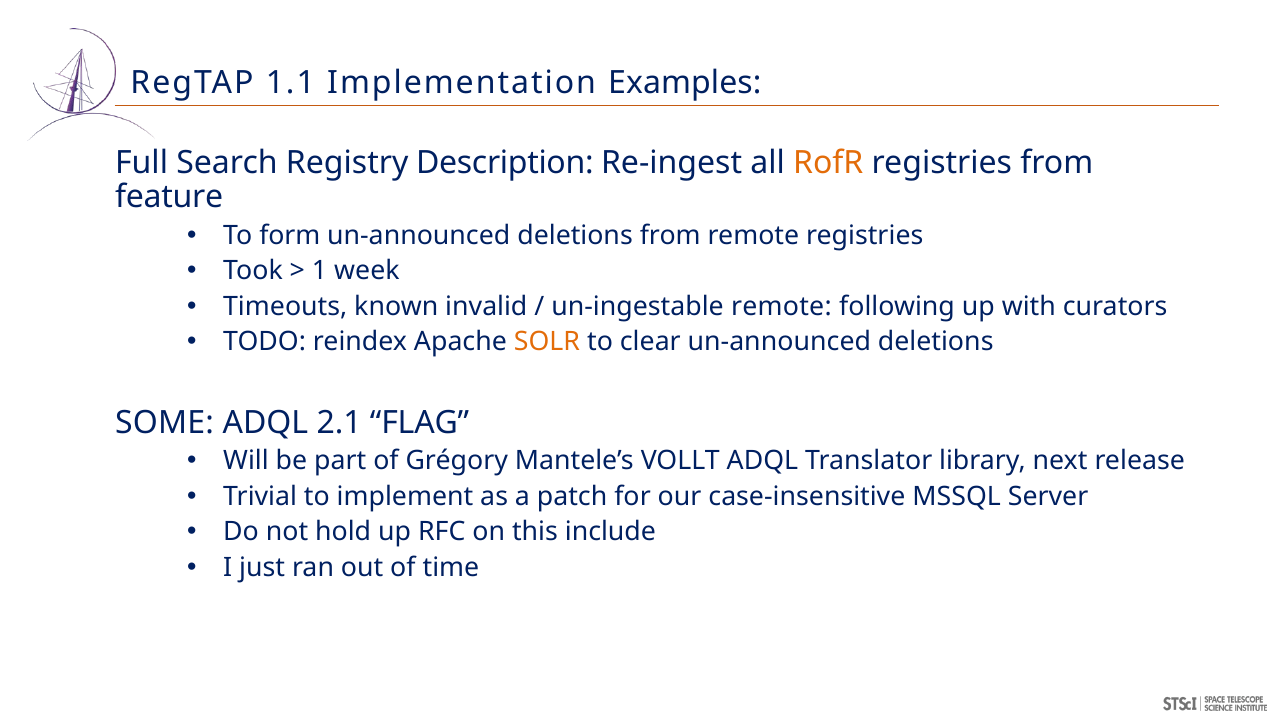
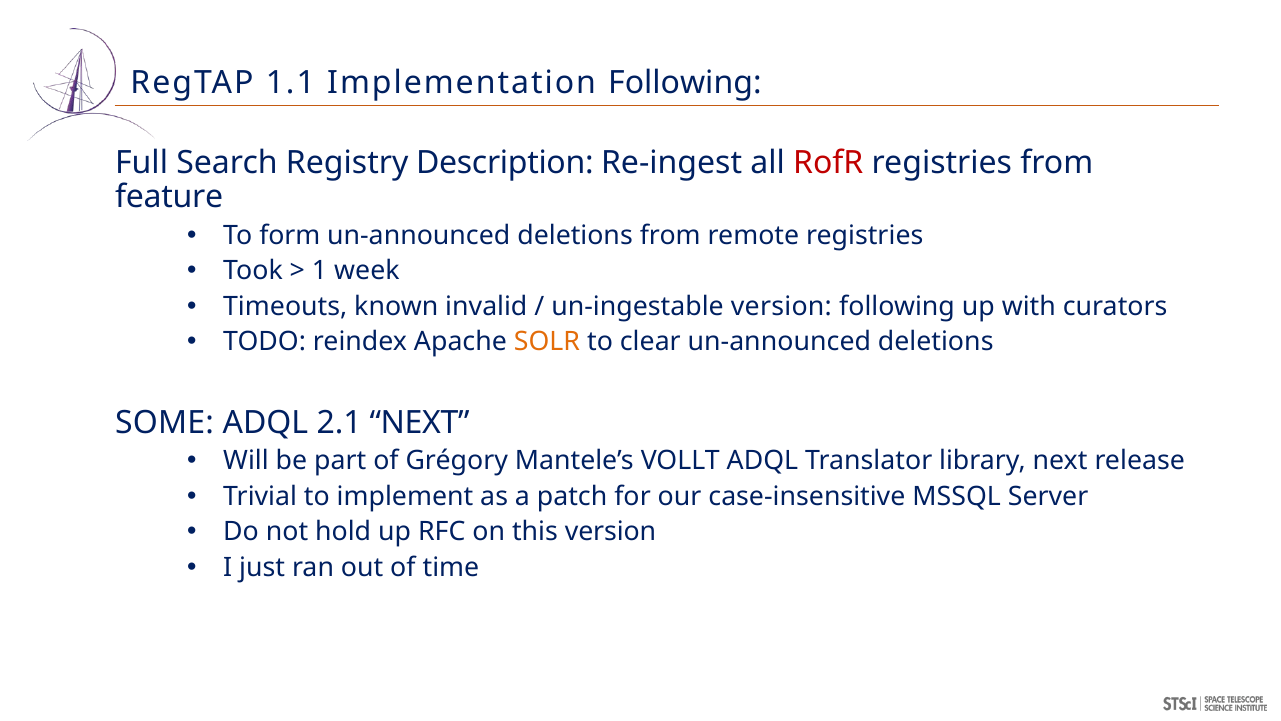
Implementation Examples: Examples -> Following
RofR colour: orange -> red
un-ingestable remote: remote -> version
2.1 FLAG: FLAG -> NEXT
this include: include -> version
